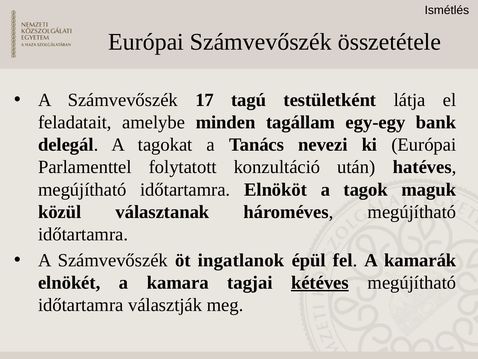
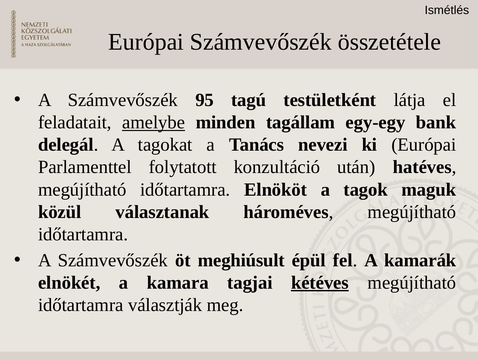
17: 17 -> 95
amelybe underline: none -> present
ingatlanok: ingatlanok -> meghiúsult
